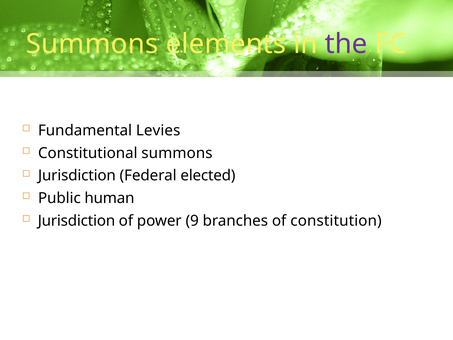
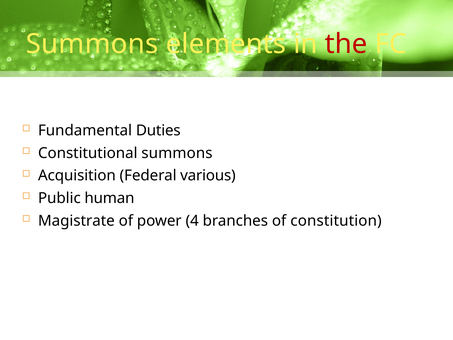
the colour: purple -> red
Levies: Levies -> Duties
Jurisdiction at (77, 176): Jurisdiction -> Acquisition
elected: elected -> various
Jurisdiction at (76, 221): Jurisdiction -> Magistrate
9: 9 -> 4
